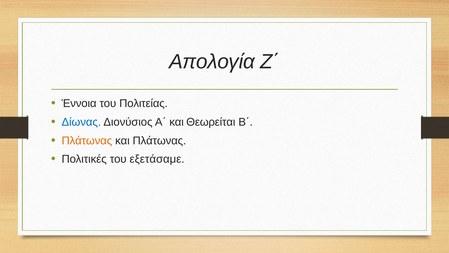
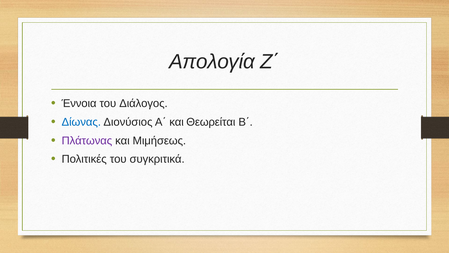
Πολιτείας: Πολιτείας -> Διάλογος
Πλάτωνας at (87, 140) colour: orange -> purple
και Πλάτωνας: Πλάτωνας -> Μιμήσεως
εξετάσαμε: εξετάσαμε -> συγκριτικά
